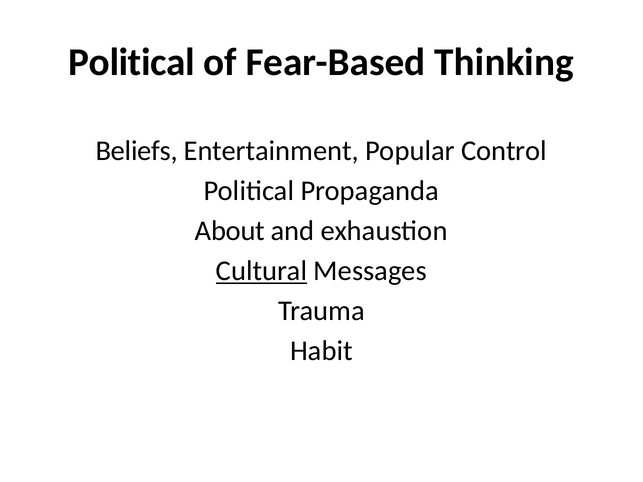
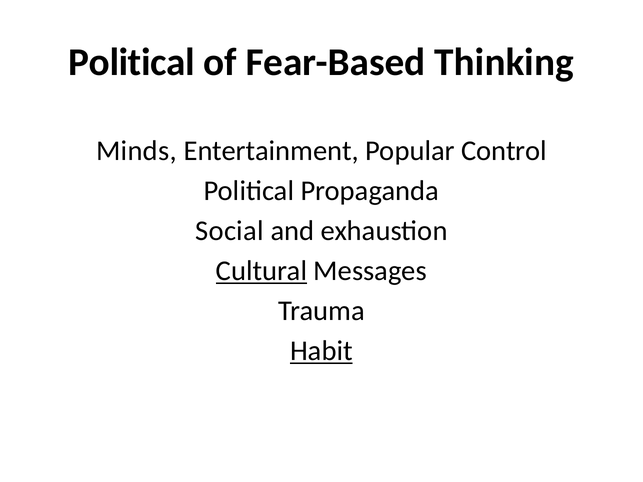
Beliefs: Beliefs -> Minds
About: About -> Social
Habit underline: none -> present
